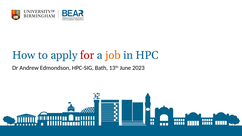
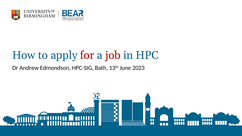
job colour: orange -> red
